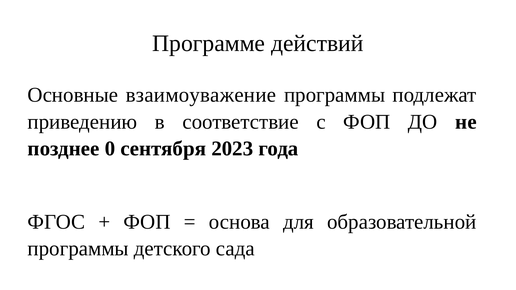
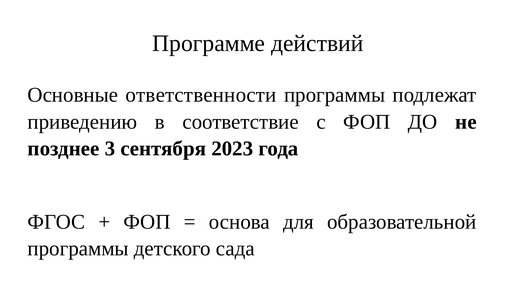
взаимоуважение: взаимоуважение -> ответственности
0: 0 -> 3
